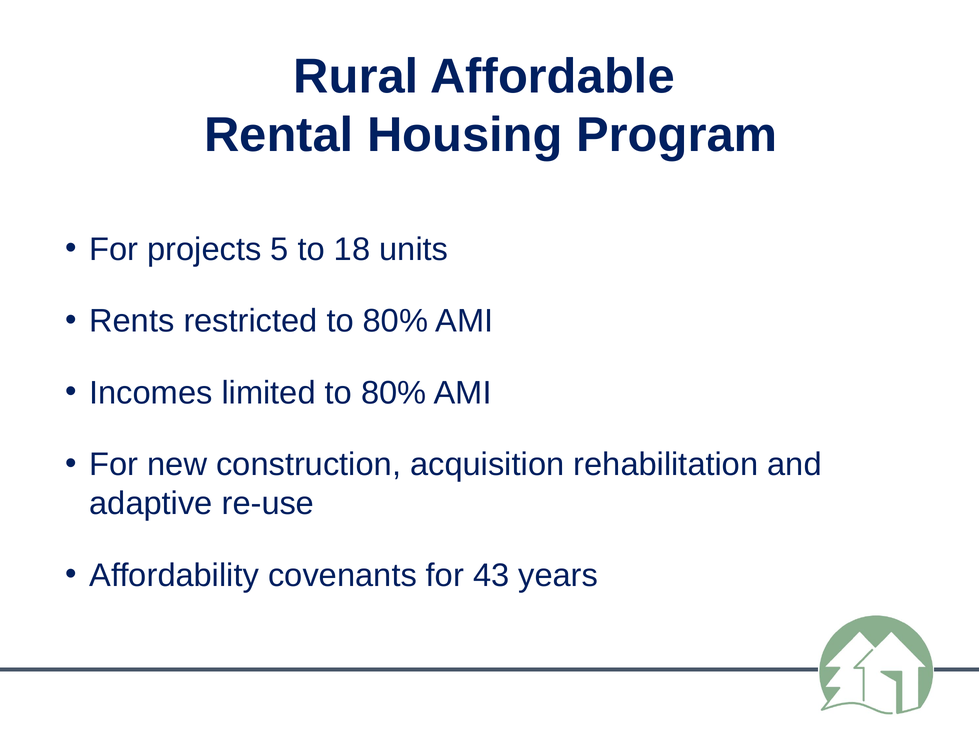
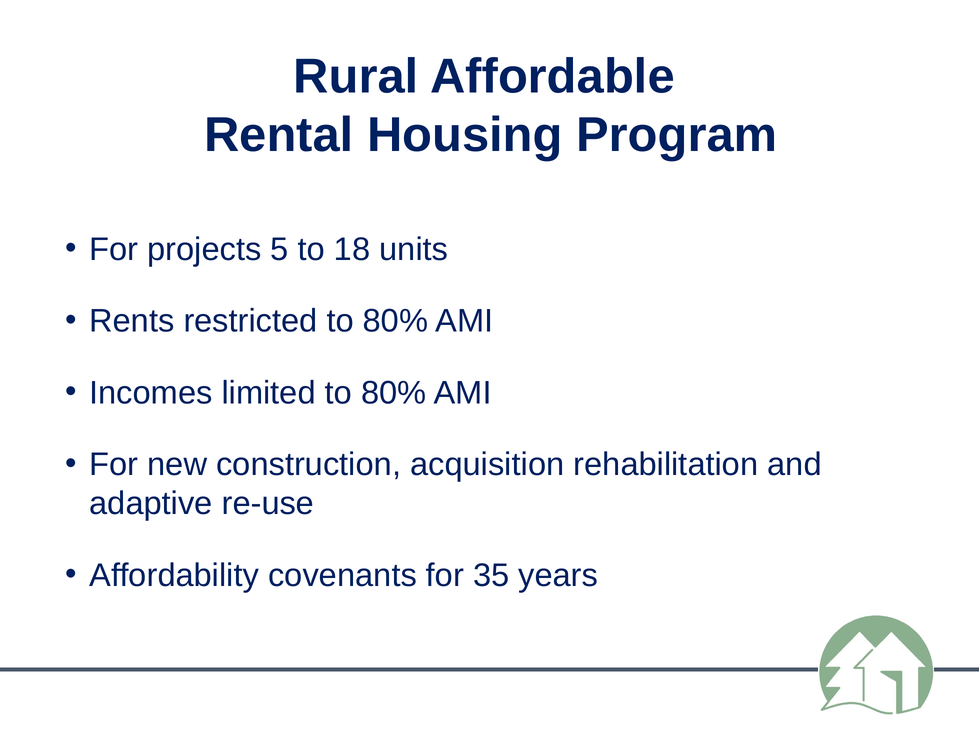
43: 43 -> 35
